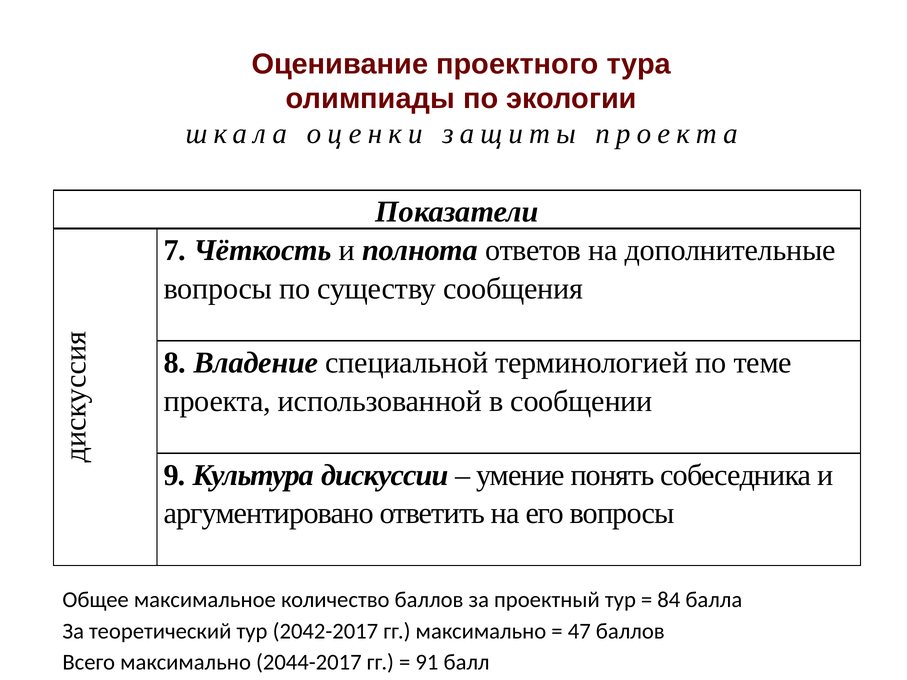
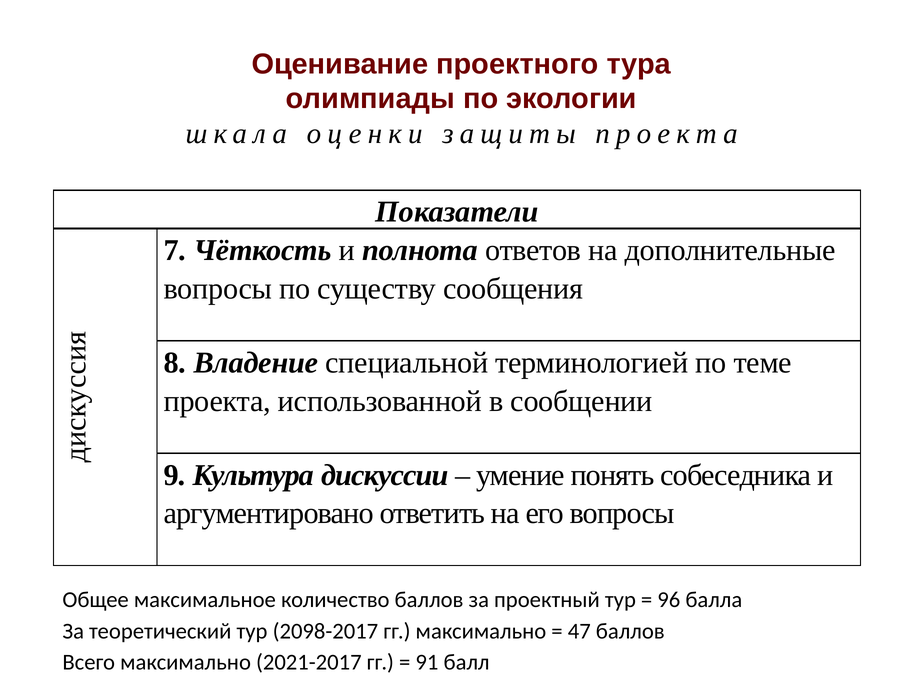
84: 84 -> 96
2042-2017: 2042-2017 -> 2098-2017
2044-2017: 2044-2017 -> 2021-2017
